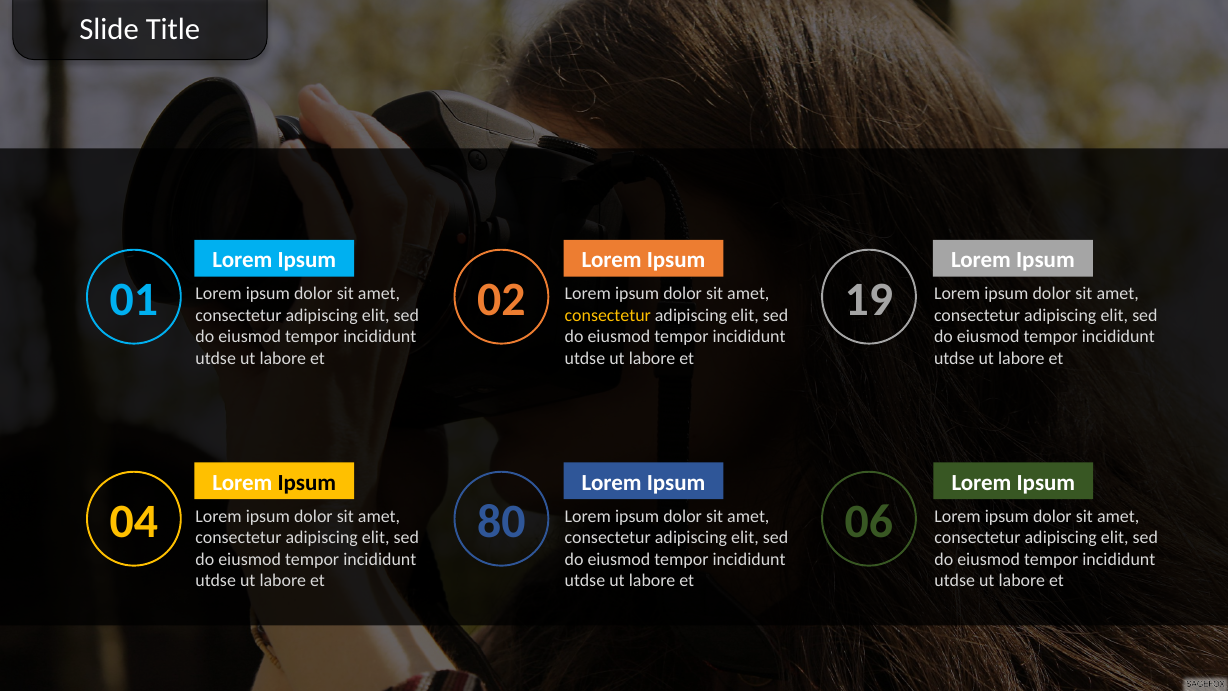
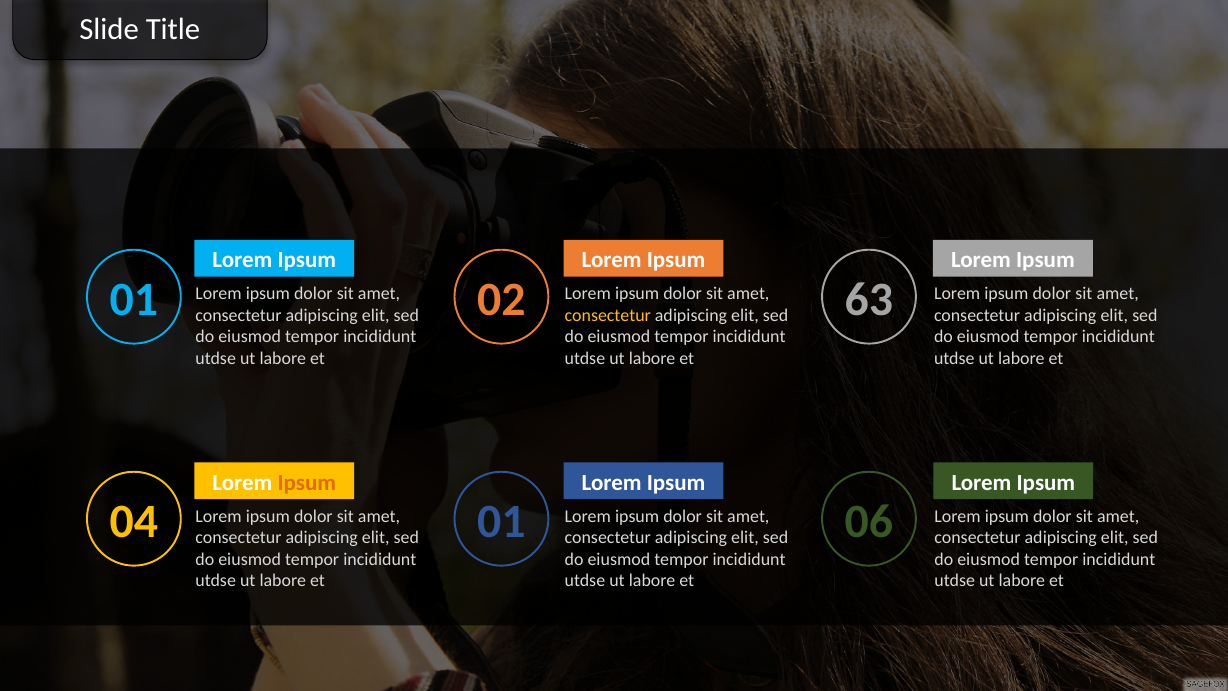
19: 19 -> 63
Ipsum at (307, 482) colour: black -> orange
04 80: 80 -> 01
